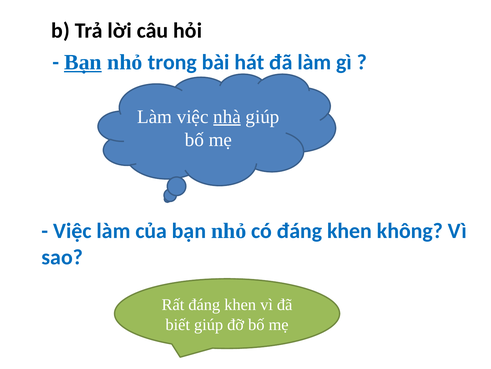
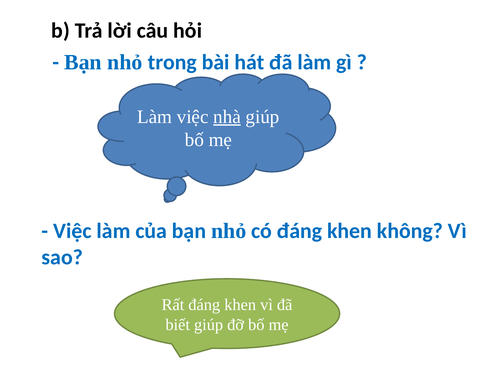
Bạn at (83, 62) underline: present -> none
